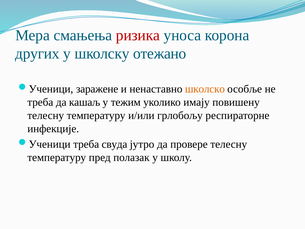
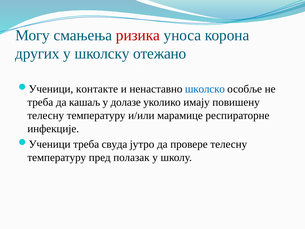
Мера: Мера -> Могу
заражене: заражене -> контакте
школско colour: orange -> blue
тежим: тежим -> долазе
грлобољу: грлобољу -> марамице
